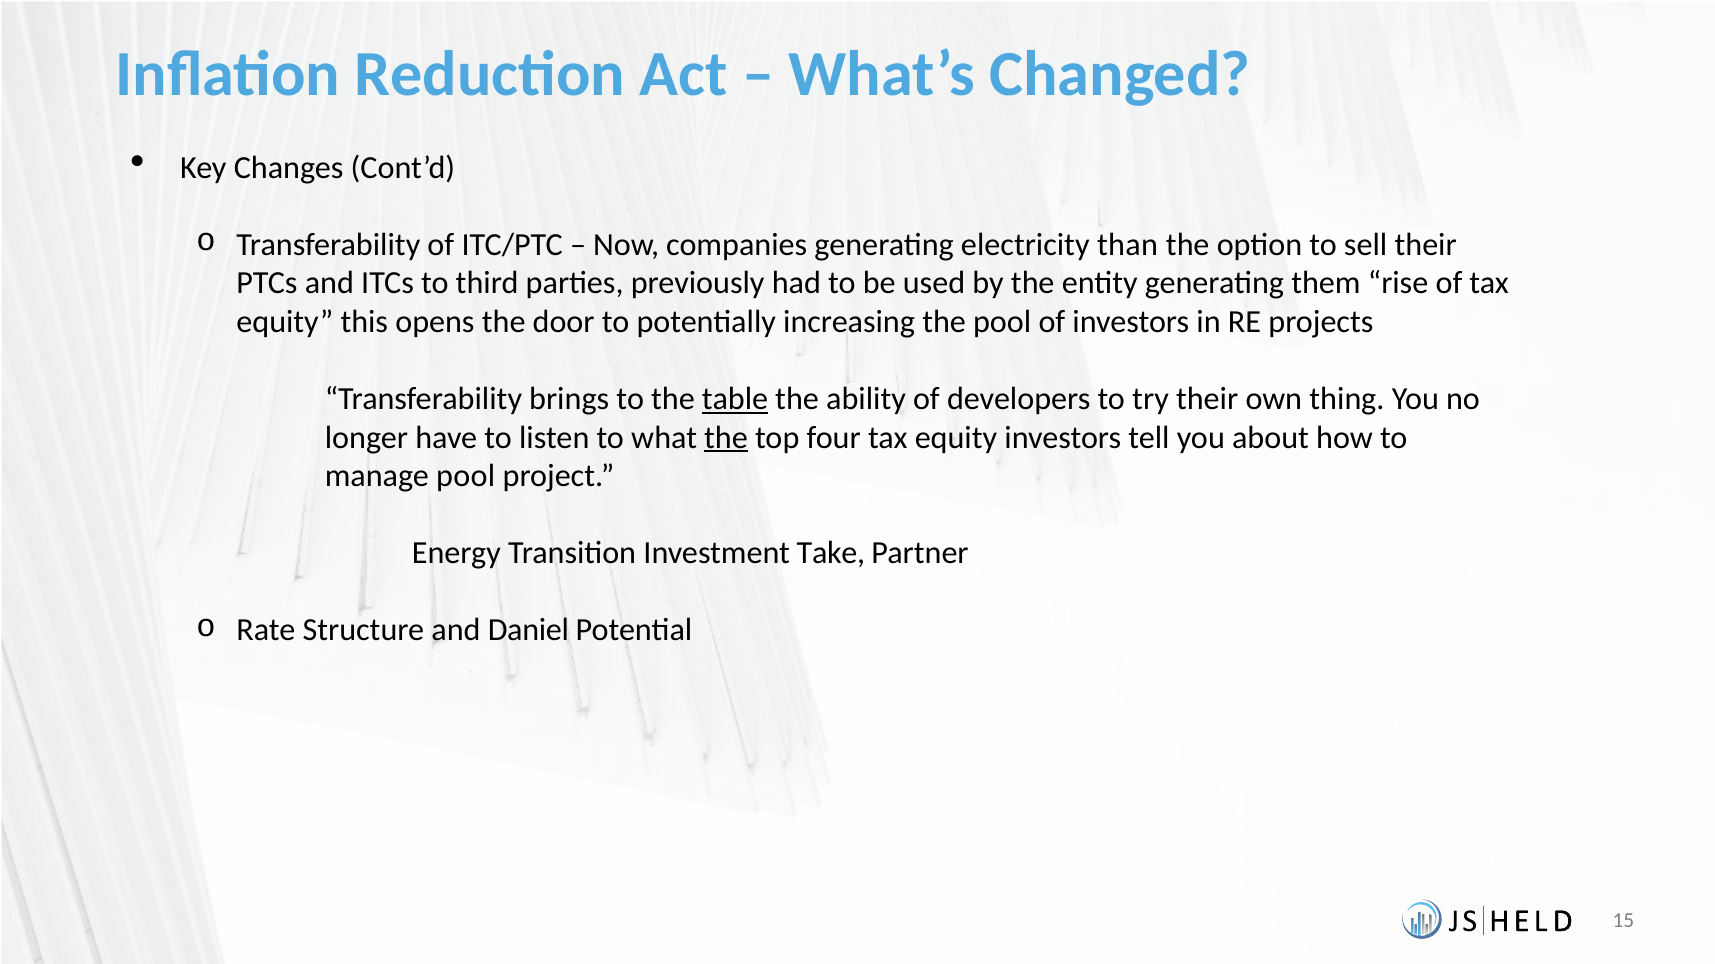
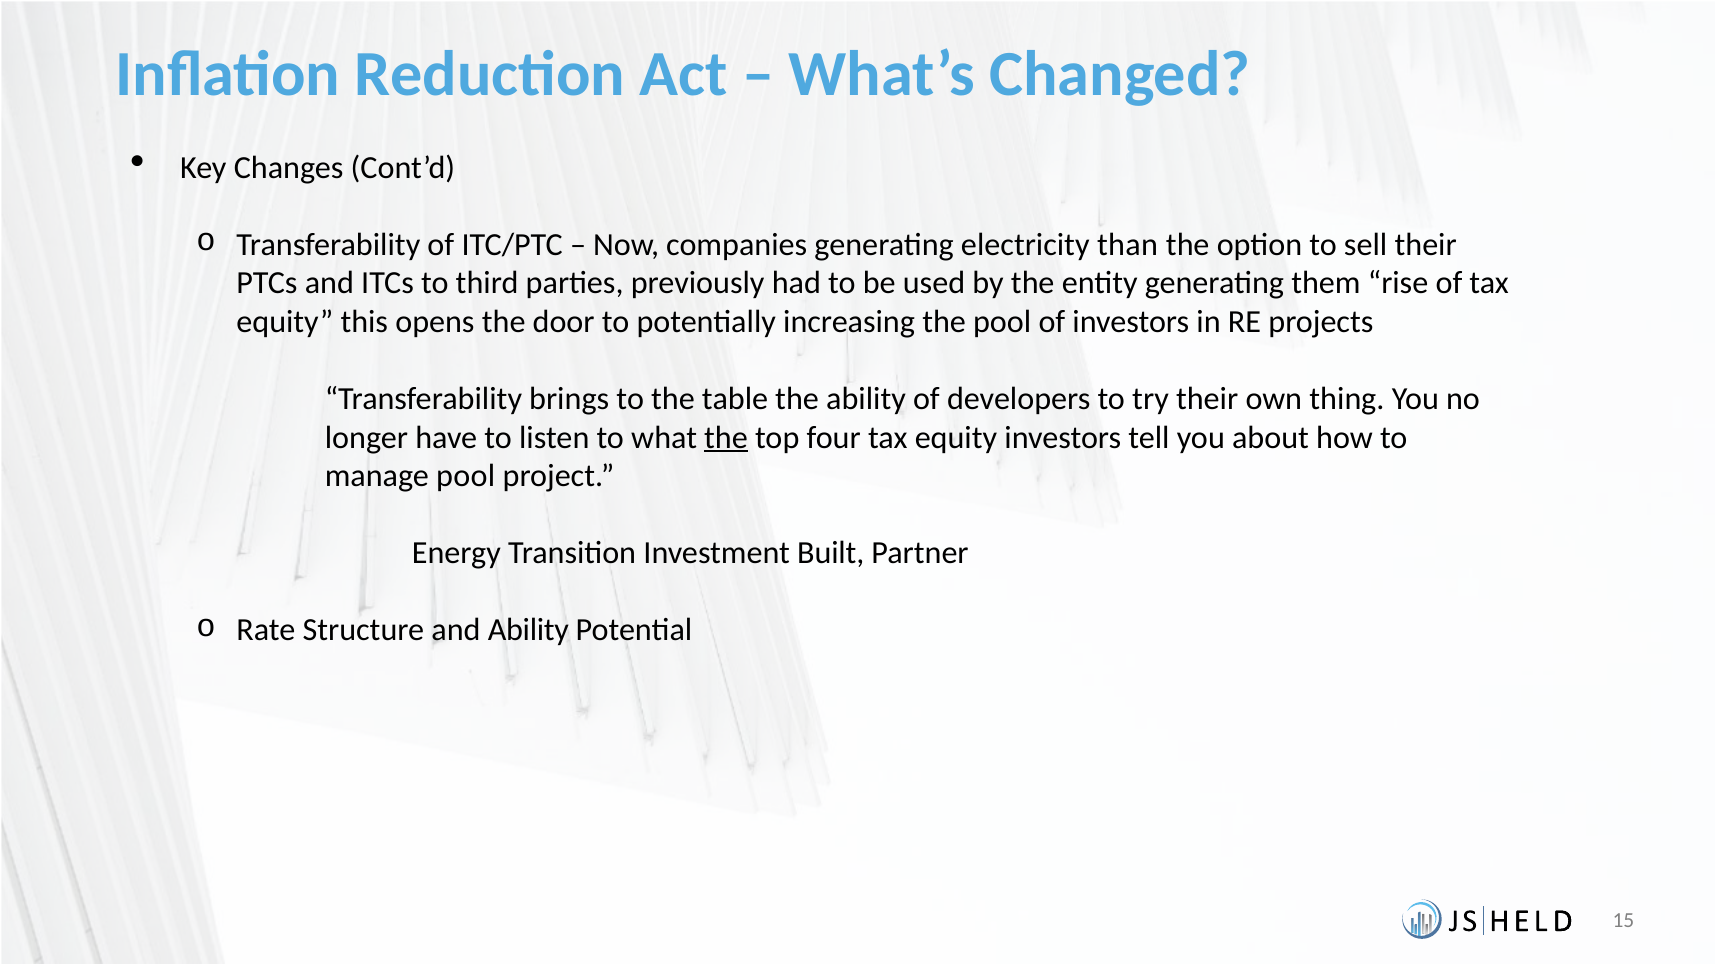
table underline: present -> none
Take: Take -> Built
and Daniel: Daniel -> Ability
